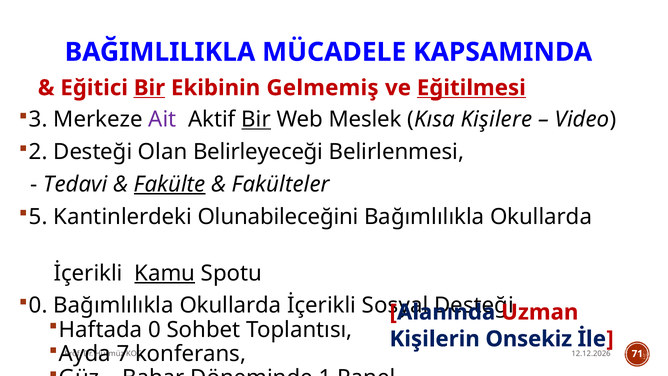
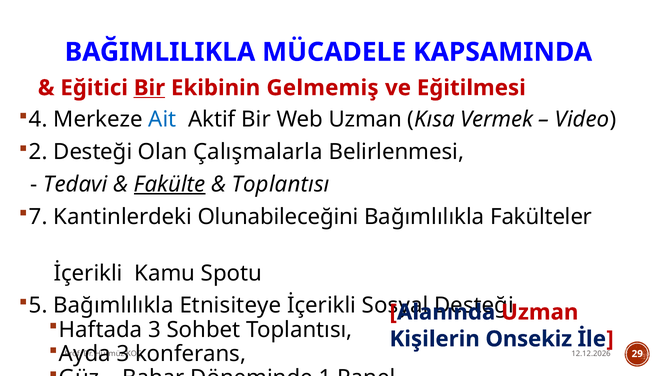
Eğitilmesi underline: present -> none
3: 3 -> 4
Ait colour: purple -> blue
Bir at (256, 119) underline: present -> none
Web Meslek: Meslek -> Uzman
Kişilere: Kişilere -> Vermek
Belirleyeceği: Belirleyeceği -> Çalışmalarla
Fakülteler at (281, 184): Fakülteler -> Toplantısı
5: 5 -> 7
Okullarda at (541, 217): Okullarda -> Fakülteler
Kamu underline: present -> none
0 at (38, 305): 0 -> 5
Okullarda at (230, 305): Okullarda -> Etnisiteye
Haftada 0: 0 -> 3
7 at (123, 354): 7 -> 3
71: 71 -> 29
